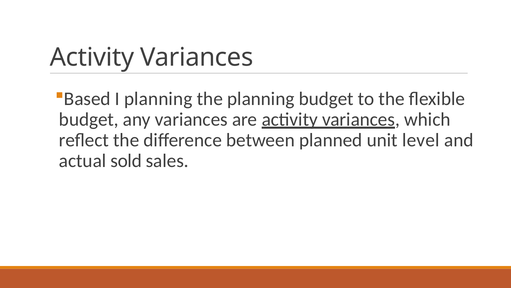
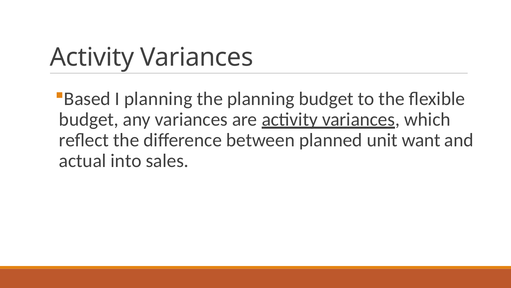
level: level -> want
sold: sold -> into
